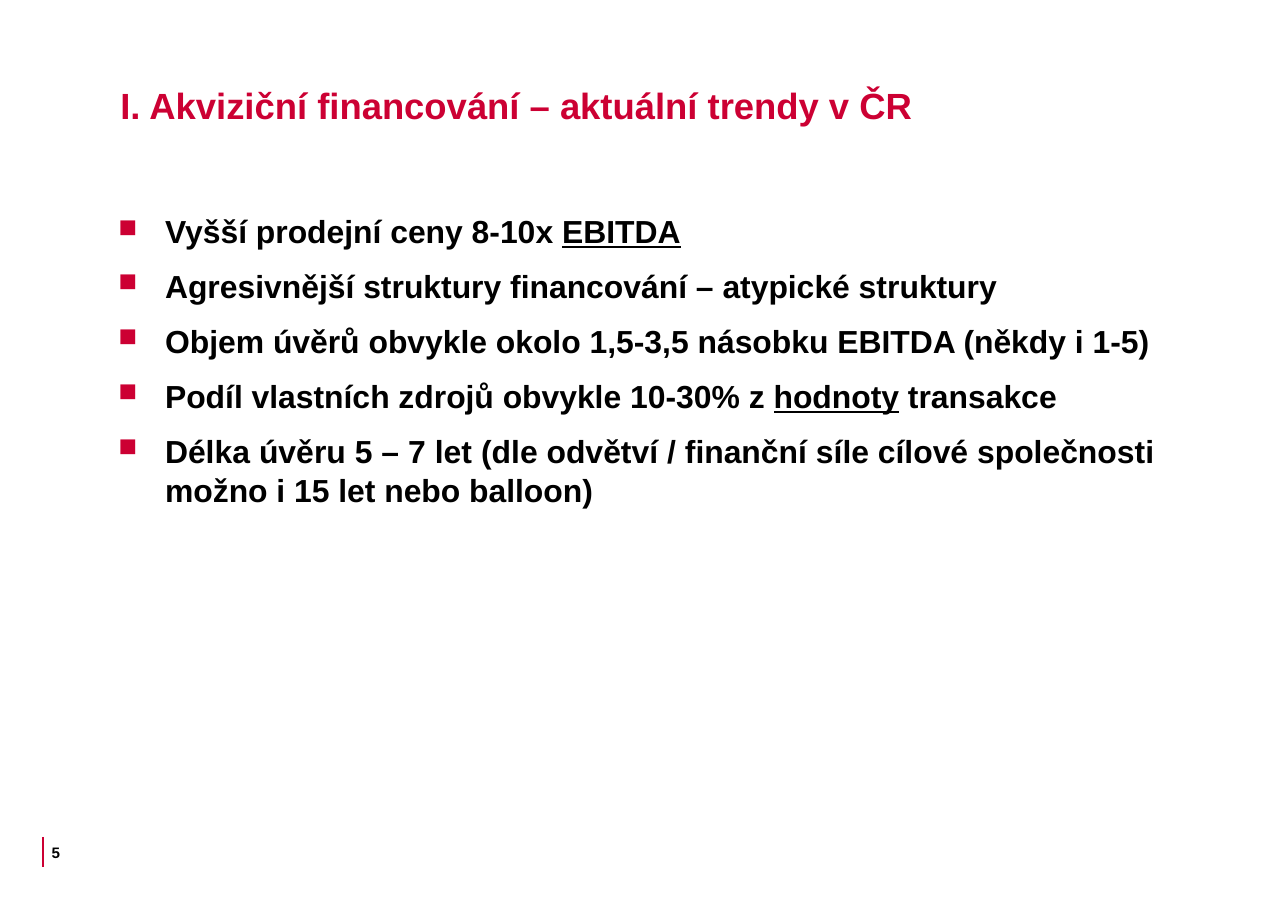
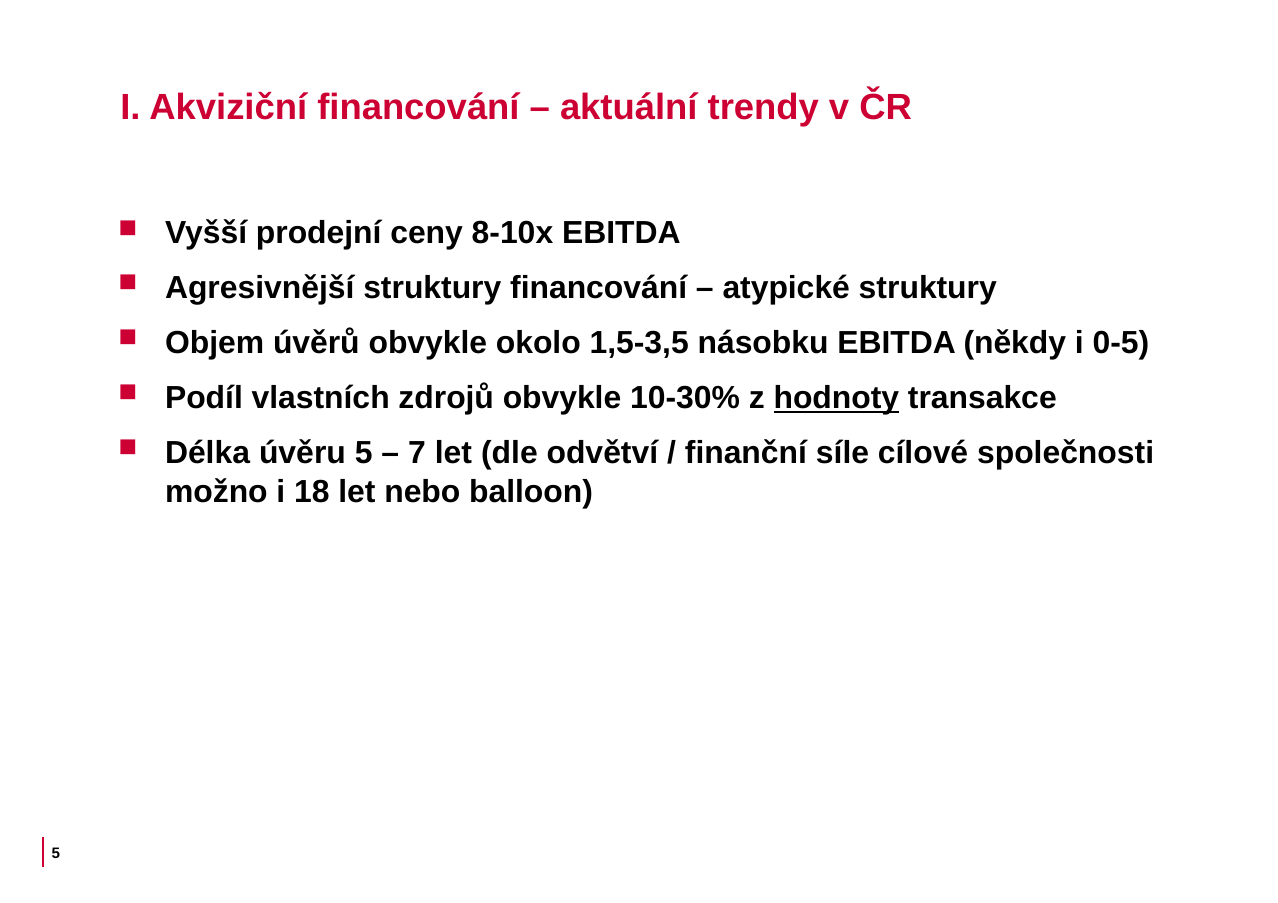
EBITDA at (621, 233) underline: present -> none
1-5: 1-5 -> 0-5
15: 15 -> 18
